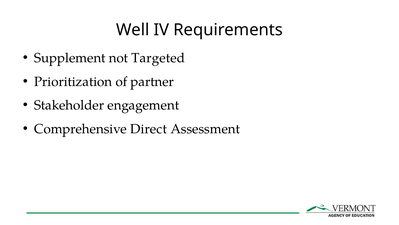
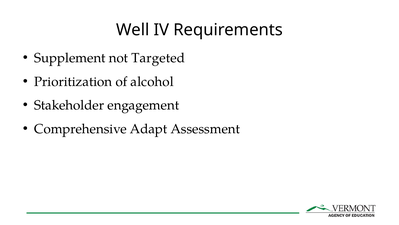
partner: partner -> alcohol
Direct: Direct -> Adapt
